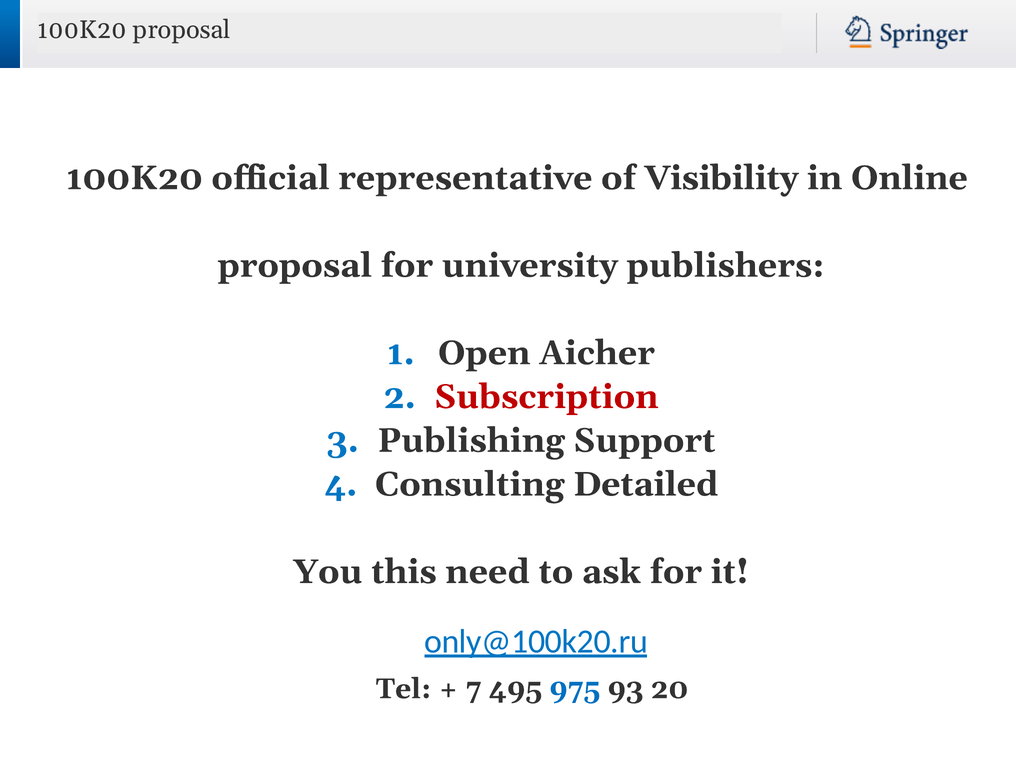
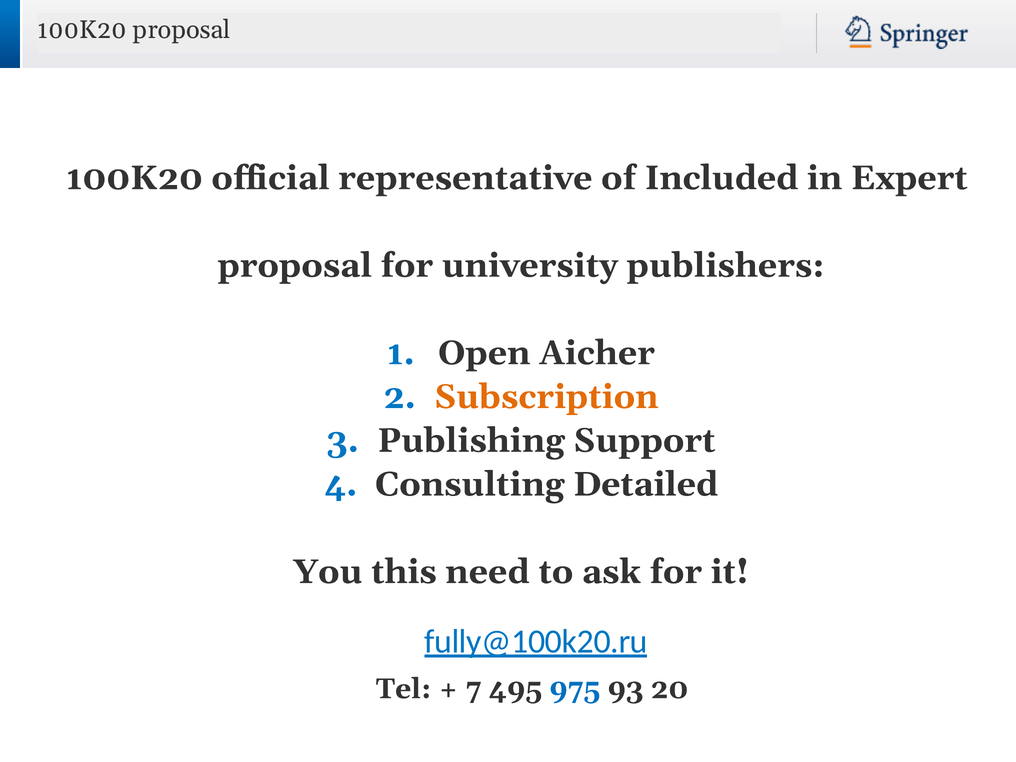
Visibility: Visibility -> Included
Online: Online -> Expert
Subscription colour: red -> orange
only@100k20.ru: only@100k20.ru -> fully@100k20.ru
